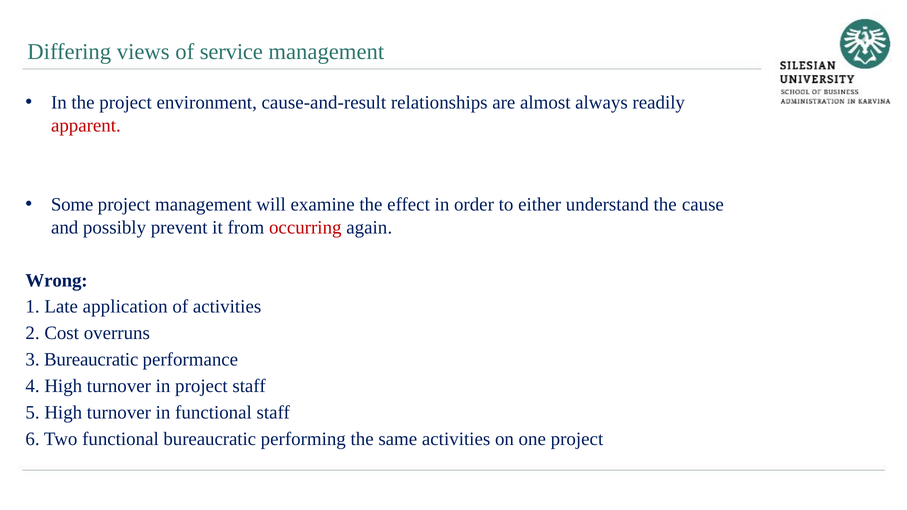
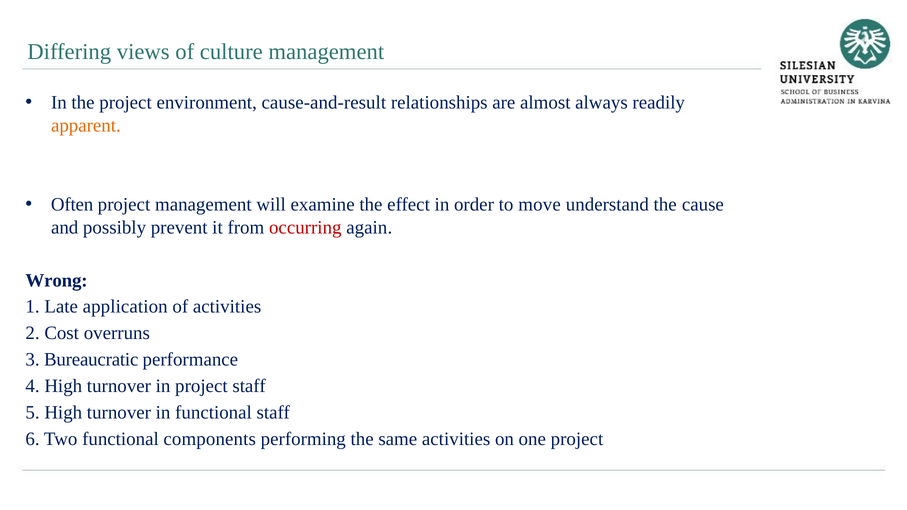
service: service -> culture
apparent colour: red -> orange
Some: Some -> Often
either: either -> move
functional bureaucratic: bureaucratic -> components
